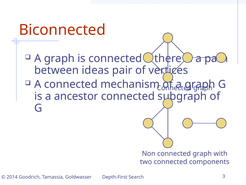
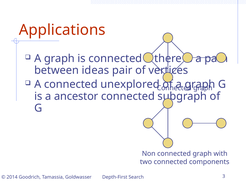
Biconnected: Biconnected -> Applications
mechanism: mechanism -> unexplored
